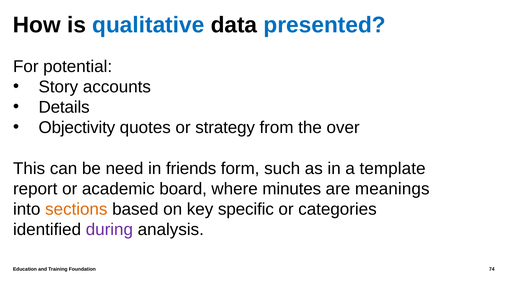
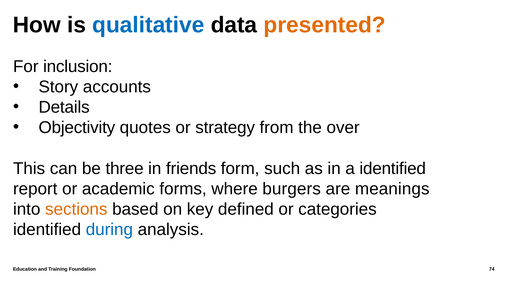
presented colour: blue -> orange
potential: potential -> inclusion
need: need -> three
a template: template -> identified
board: board -> forms
minutes: minutes -> burgers
specific: specific -> defined
during colour: purple -> blue
